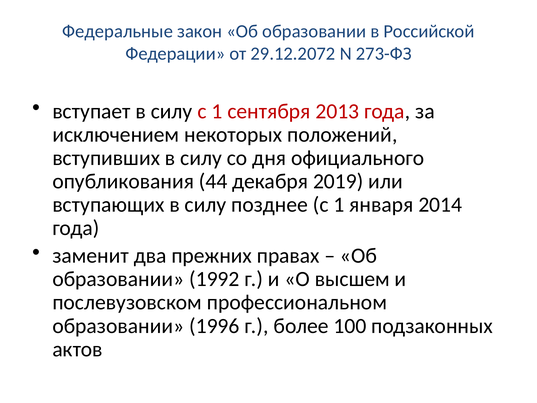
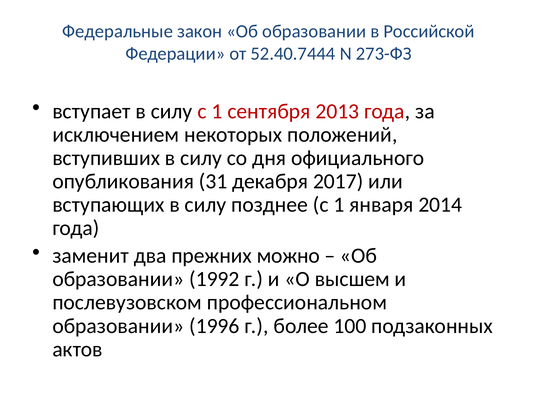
29.12.2072: 29.12.2072 -> 52.40.7444
44: 44 -> 31
2019: 2019 -> 2017
правах: правах -> можно
